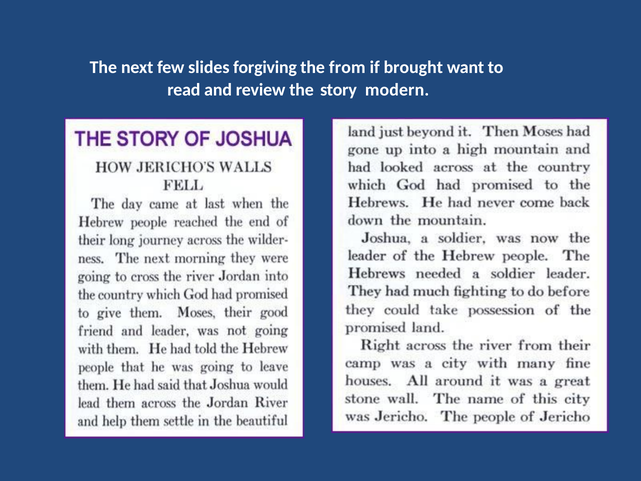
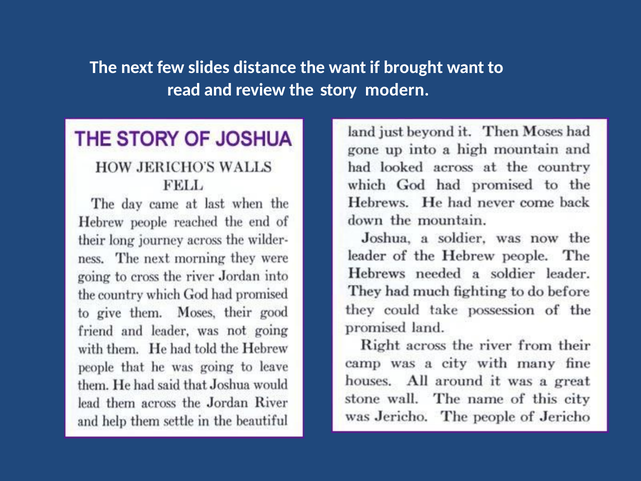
forgiving: forgiving -> distance
the from: from -> want
